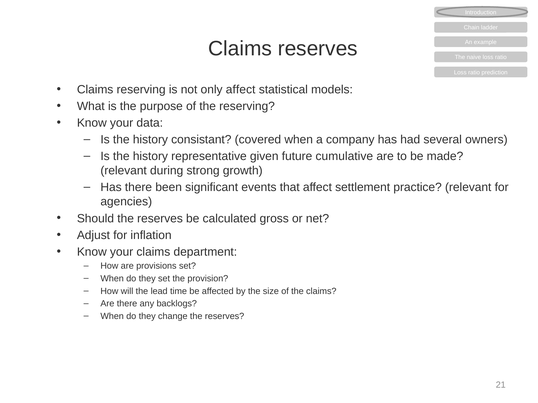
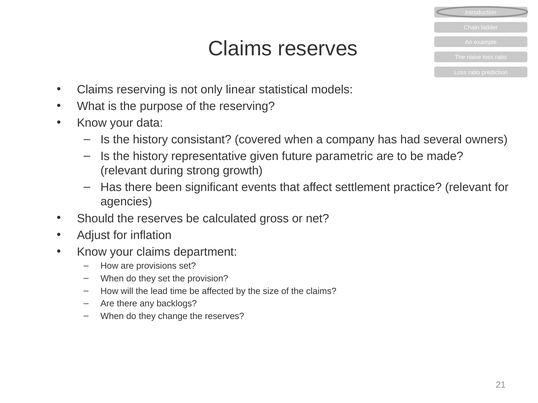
only affect: affect -> linear
cumulative: cumulative -> parametric
